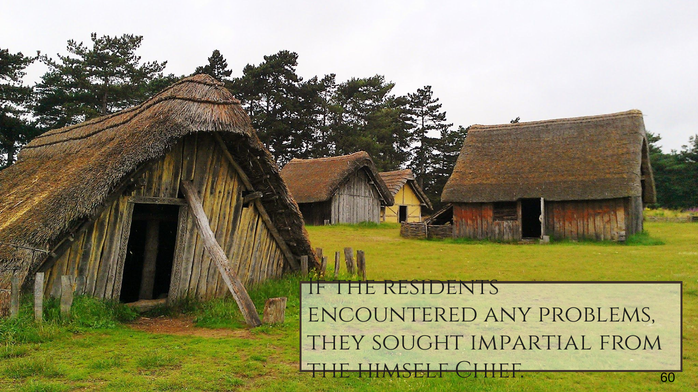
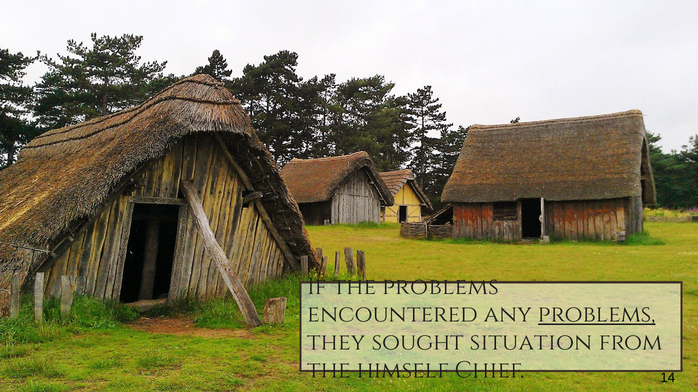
the residents: residents -> problems
problems at (597, 315) underline: none -> present
impartial: impartial -> situation
60: 60 -> 14
